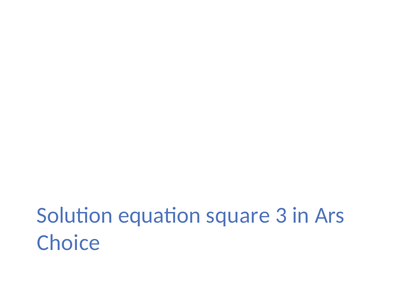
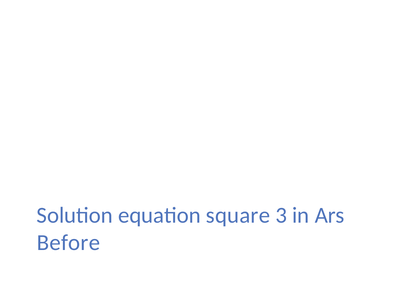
Choice: Choice -> Before
